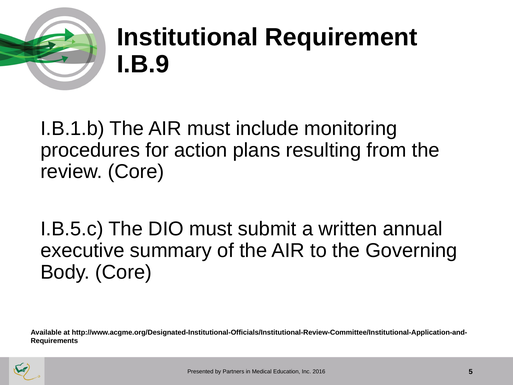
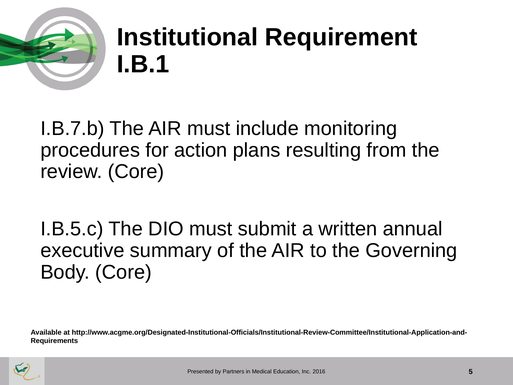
I.B.9: I.B.9 -> I.B.1
I.B.1.b: I.B.1.b -> I.B.7.b
